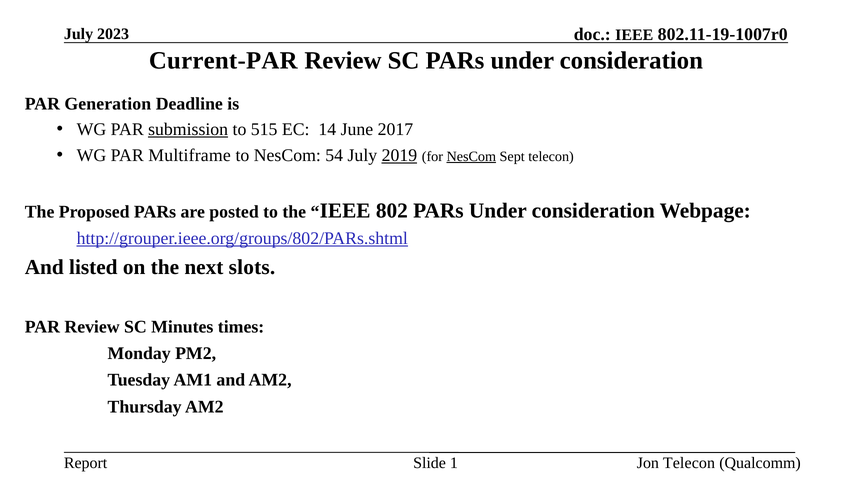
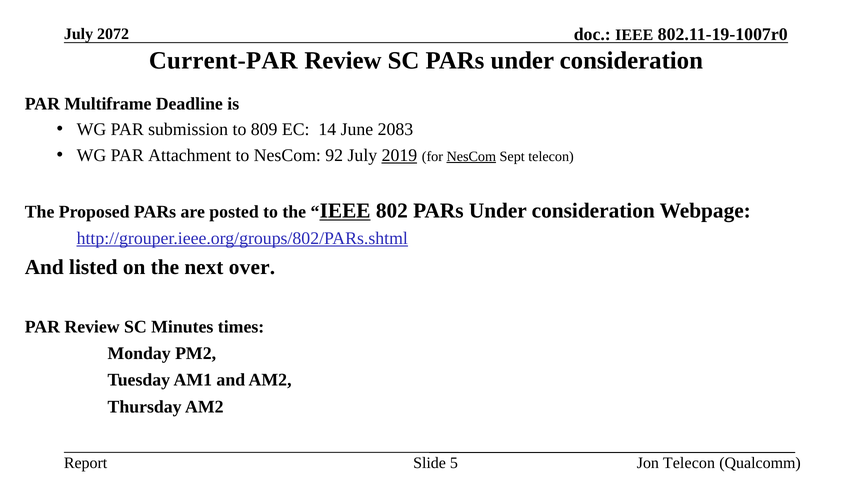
2023: 2023 -> 2072
Generation: Generation -> Multiframe
submission underline: present -> none
515: 515 -> 809
2017: 2017 -> 2083
Multiframe: Multiframe -> Attachment
54: 54 -> 92
IEEE at (345, 211) underline: none -> present
slots: slots -> over
1: 1 -> 5
